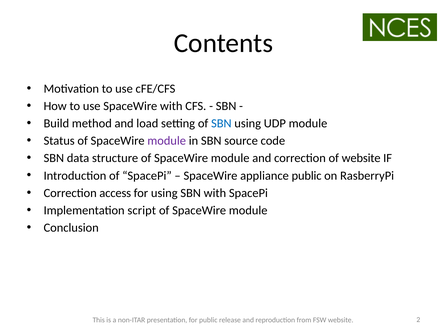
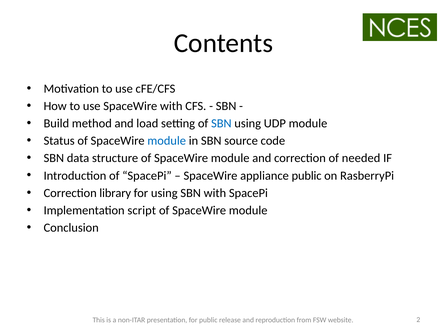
module at (167, 141) colour: purple -> blue
of website: website -> needed
access: access -> library
